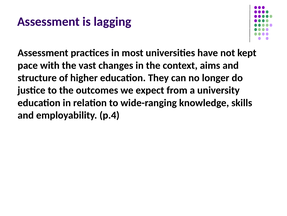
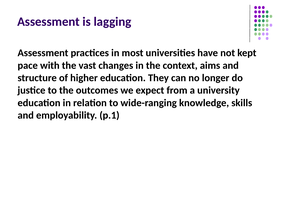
p.4: p.4 -> p.1
